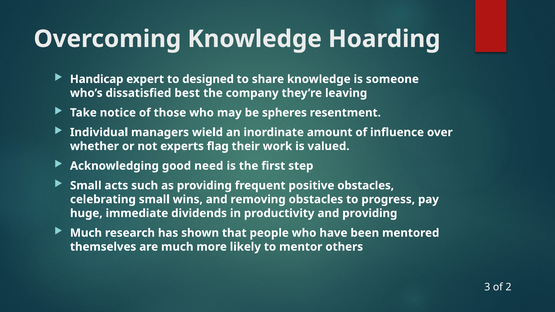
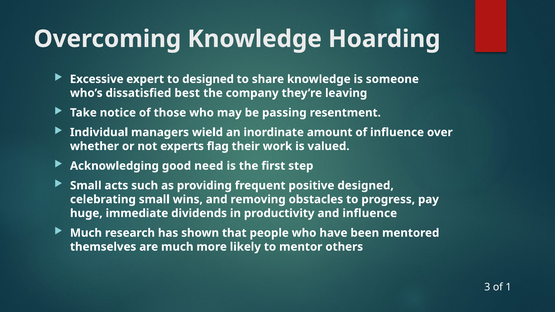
Handicap: Handicap -> Excessive
spheres: spheres -> passing
positive obstacles: obstacles -> designed
and providing: providing -> influence
2: 2 -> 1
